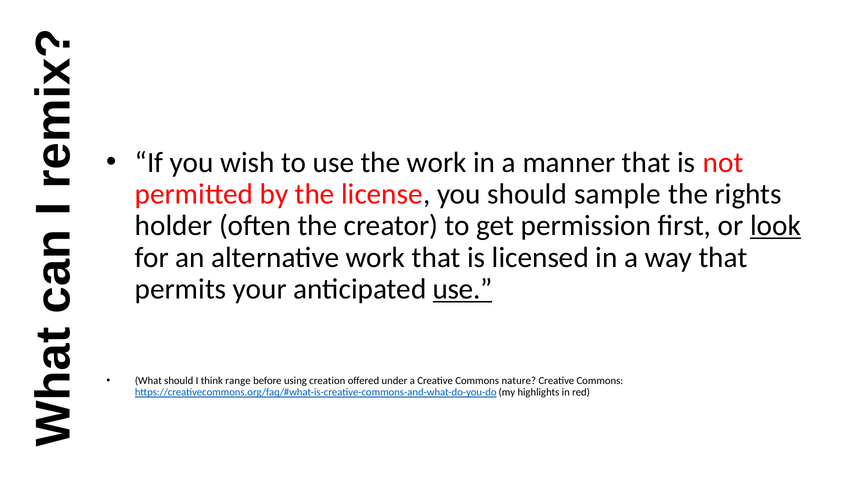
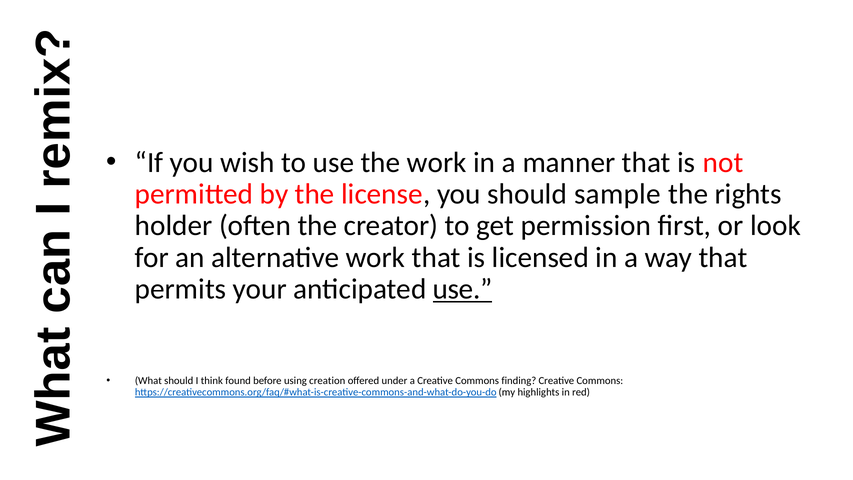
look underline: present -> none
range: range -> found
nature: nature -> finding
